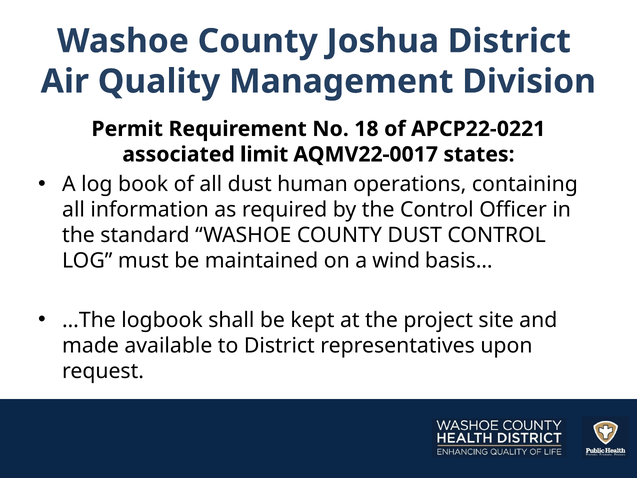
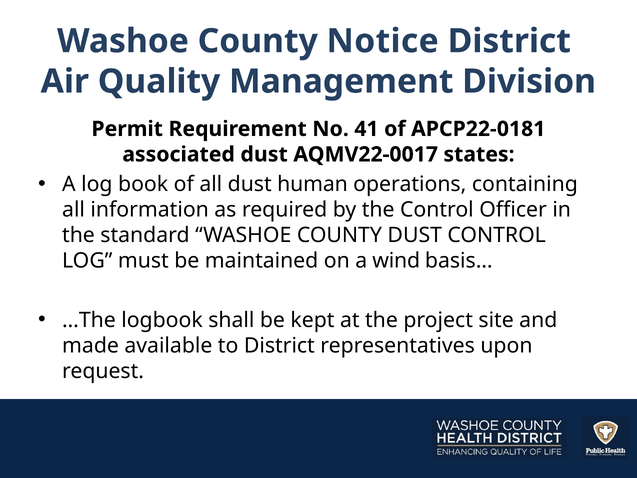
Joshua: Joshua -> Notice
18: 18 -> 41
APCP22-0221: APCP22-0221 -> APCP22-0181
associated limit: limit -> dust
